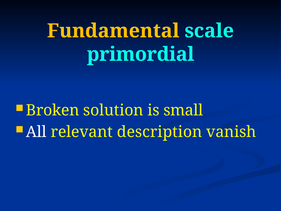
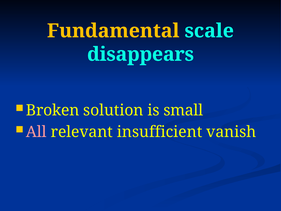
primordial: primordial -> disappears
All colour: white -> pink
description: description -> insufficient
